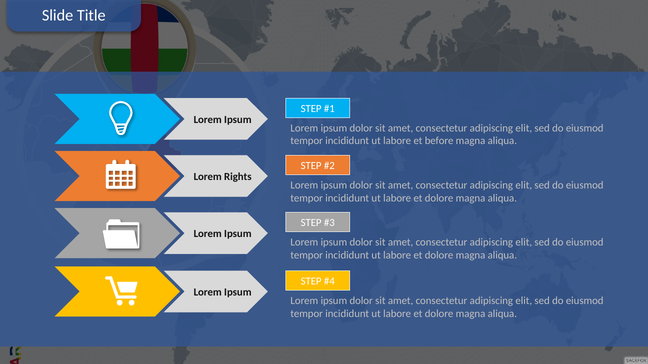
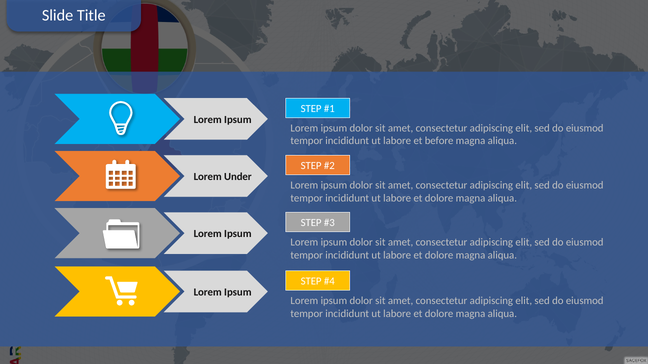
Rights: Rights -> Under
